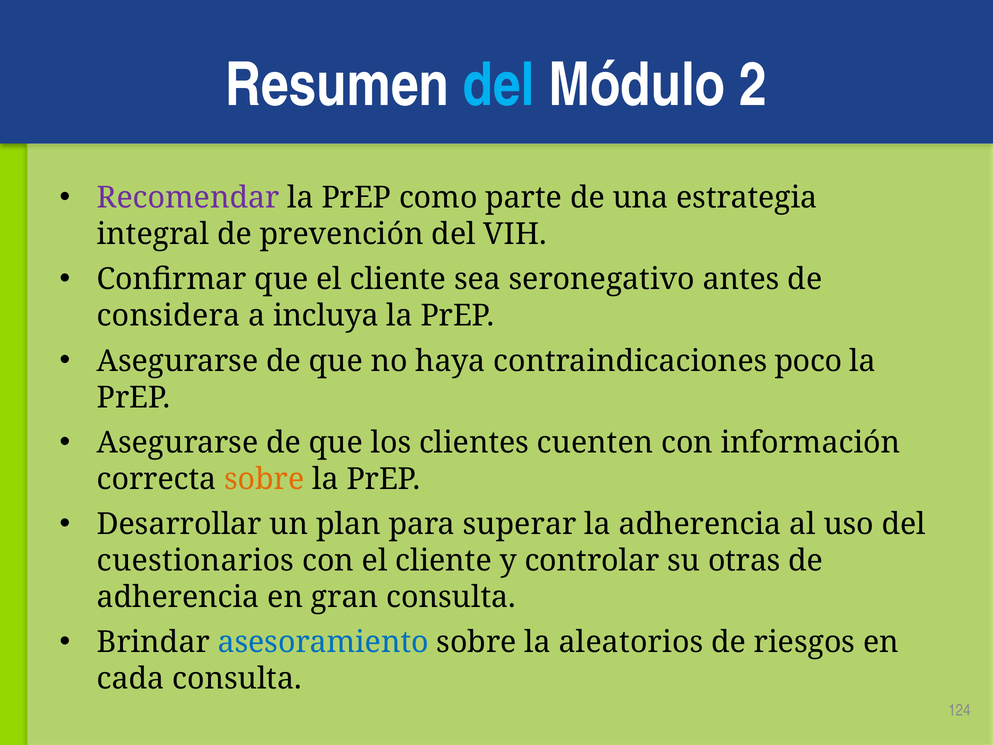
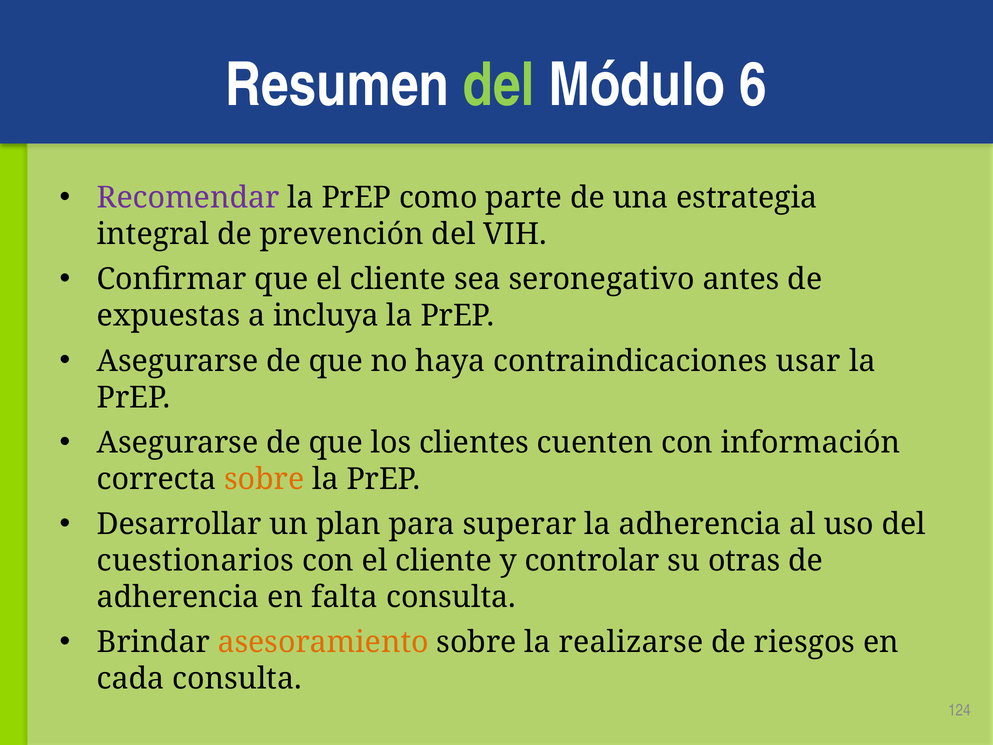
del at (499, 85) colour: light blue -> light green
2: 2 -> 6
considera: considera -> expuestas
poco: poco -> usar
gran: gran -> falta
asesoramiento colour: blue -> orange
aleatorios: aleatorios -> realizarse
